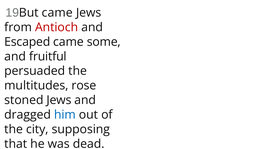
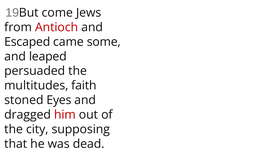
came at (57, 13): came -> come
fruitful: fruitful -> leaped
rose: rose -> faith
stoned Jews: Jews -> Eyes
him colour: blue -> red
